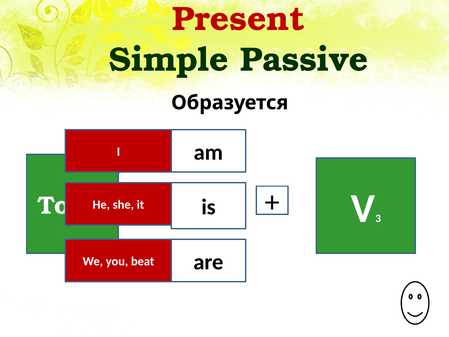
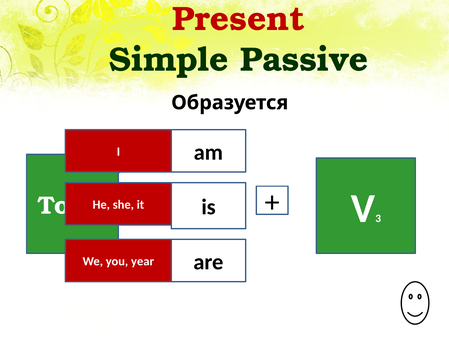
beat: beat -> year
